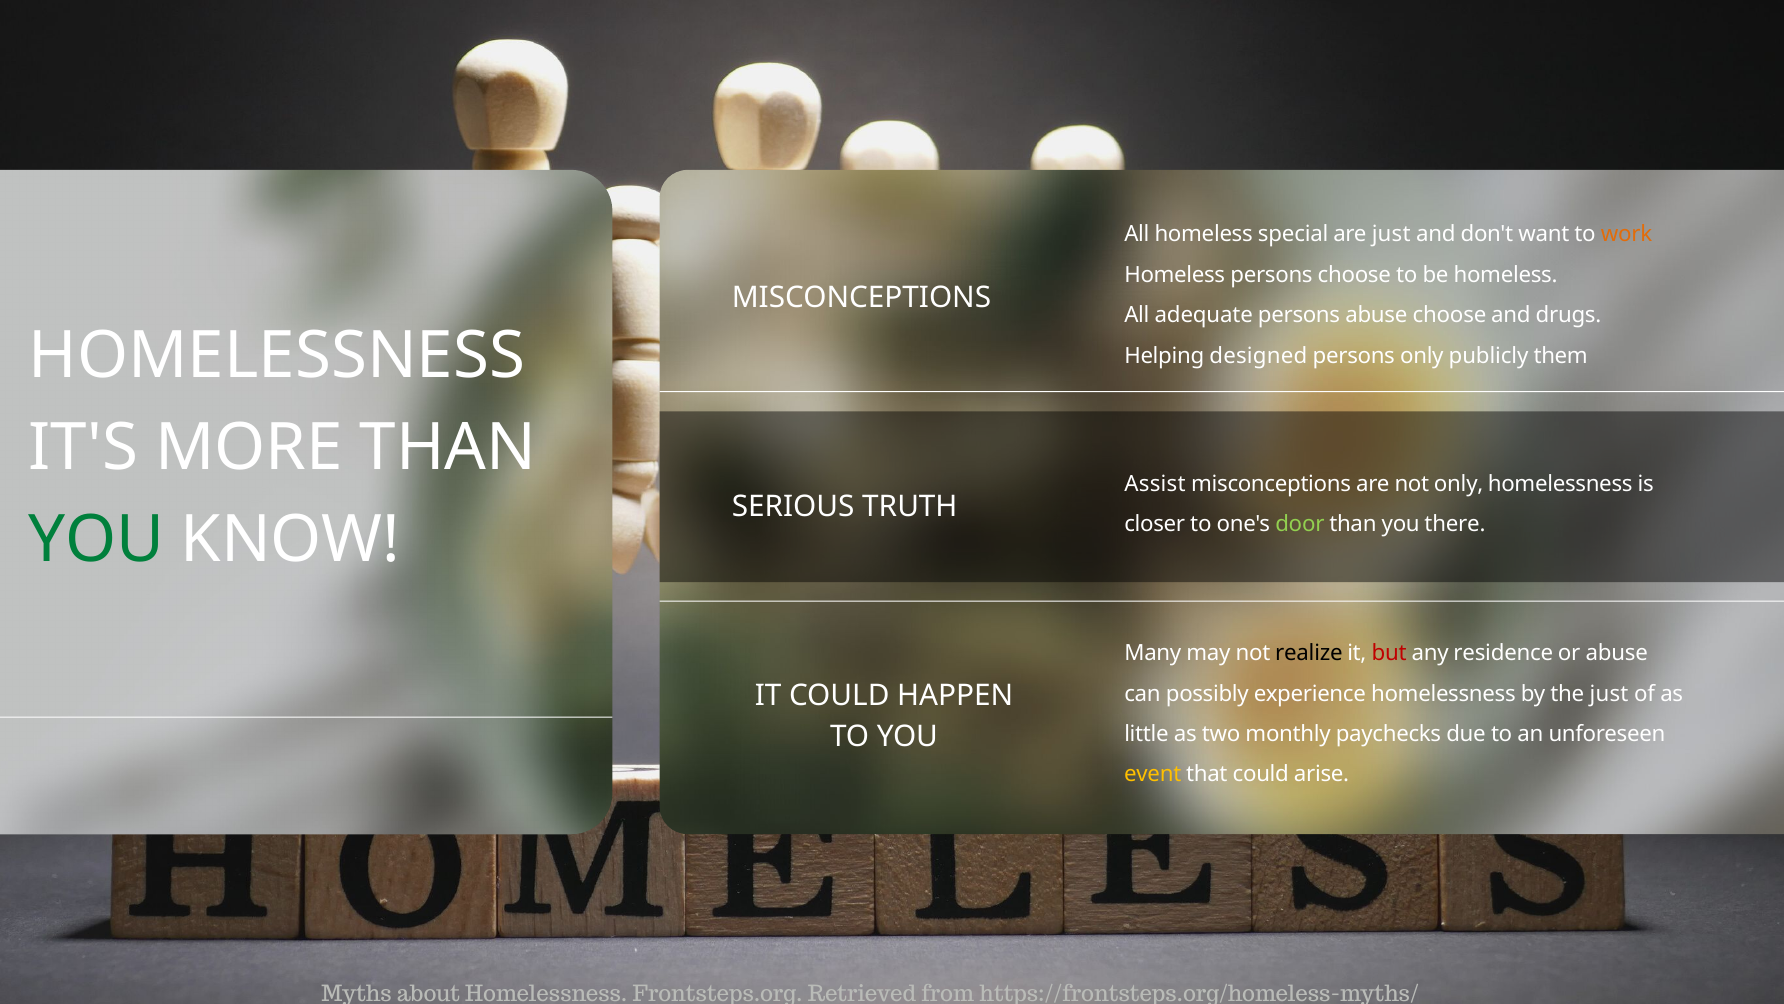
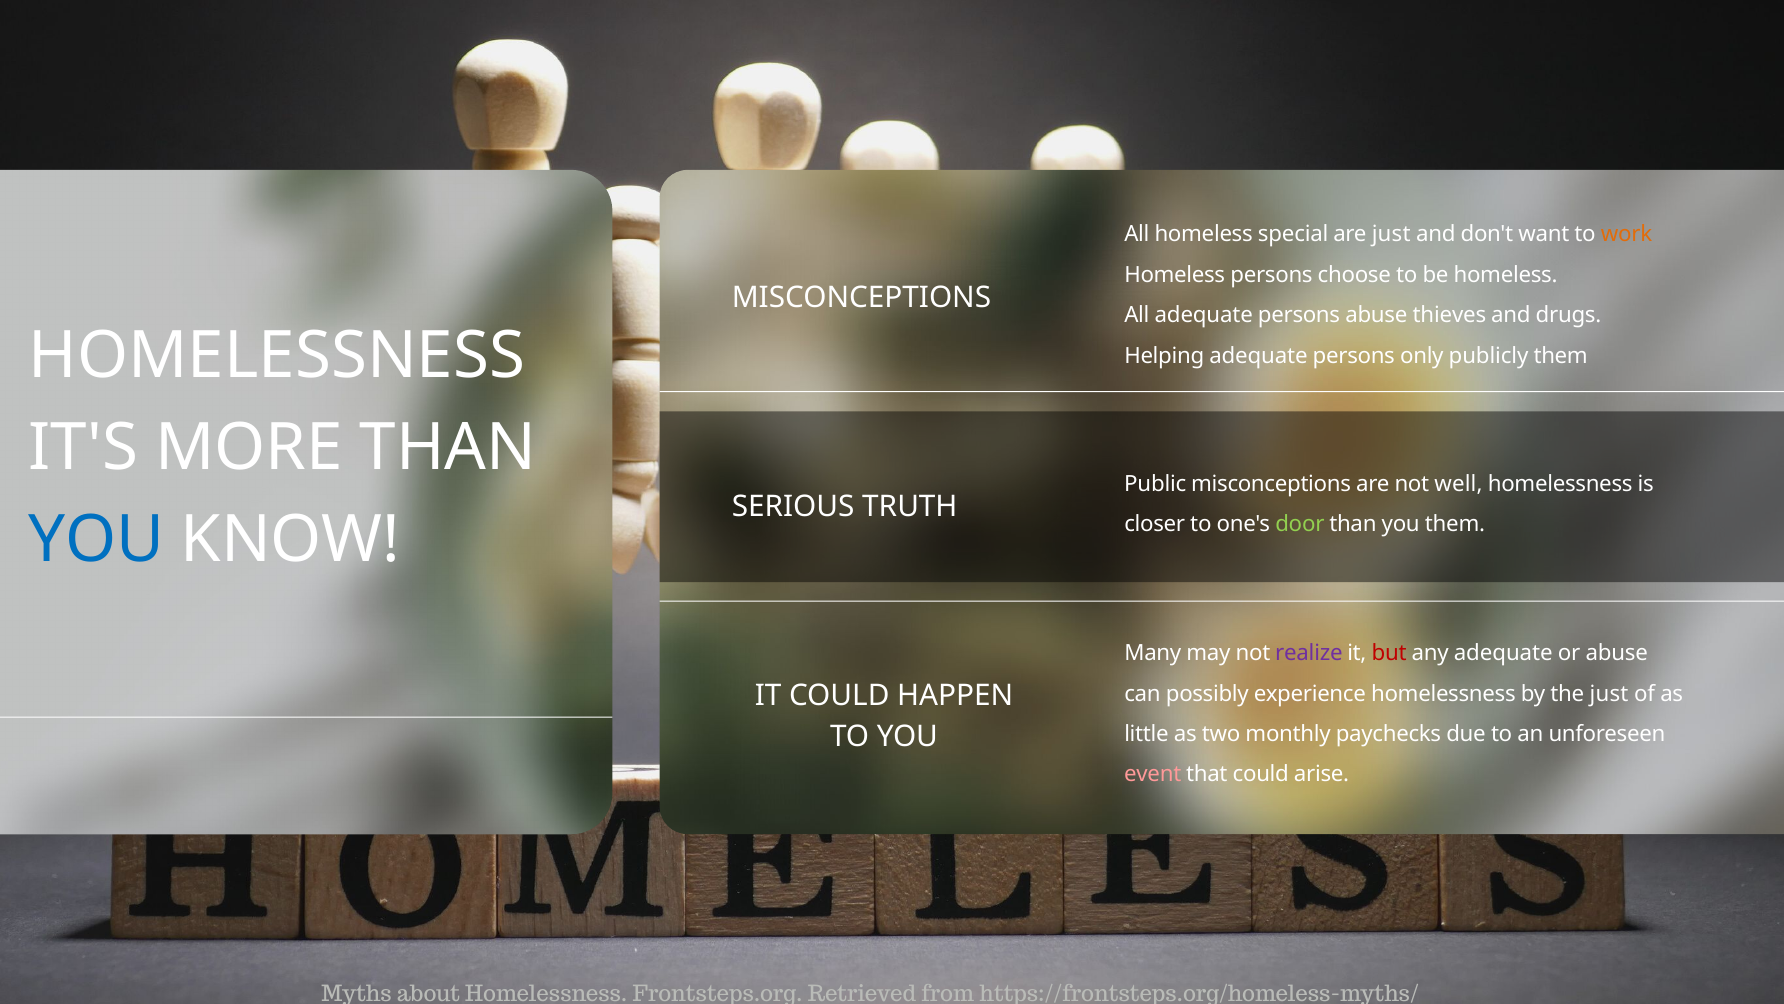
abuse choose: choose -> thieves
Helping designed: designed -> adequate
Assist: Assist -> Public
not only: only -> well
you there: there -> them
YOU at (96, 539) colour: green -> blue
realize colour: black -> purple
any residence: residence -> adequate
event colour: yellow -> pink
